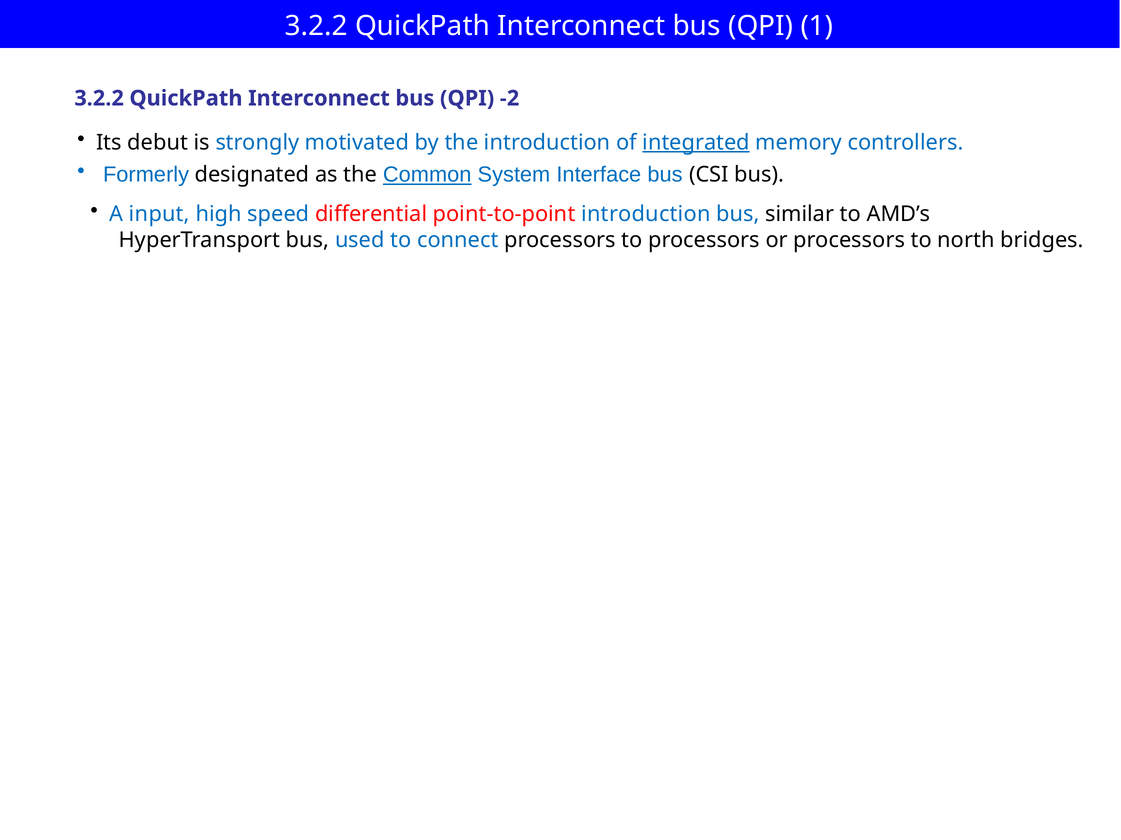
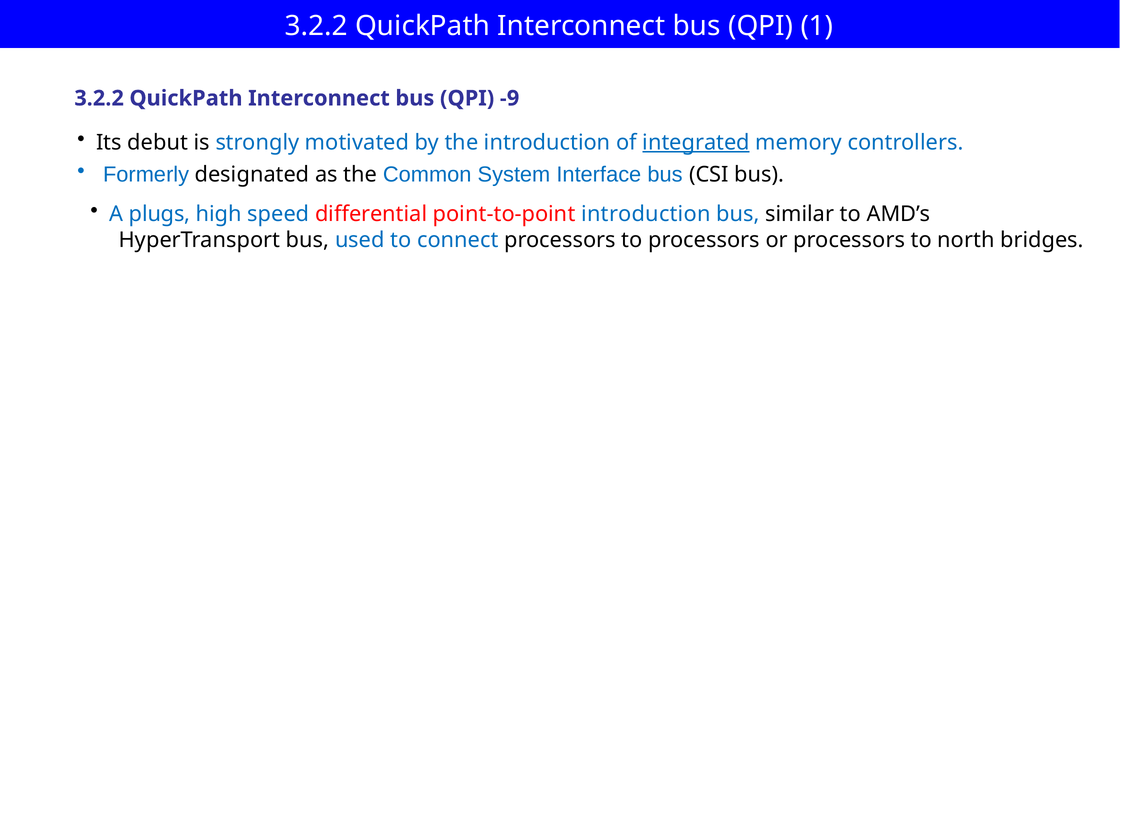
-2: -2 -> -9
Common underline: present -> none
input: input -> plugs
